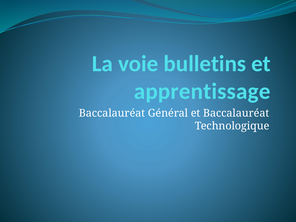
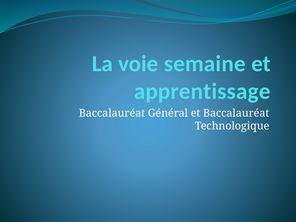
bulletins: bulletins -> semaine
